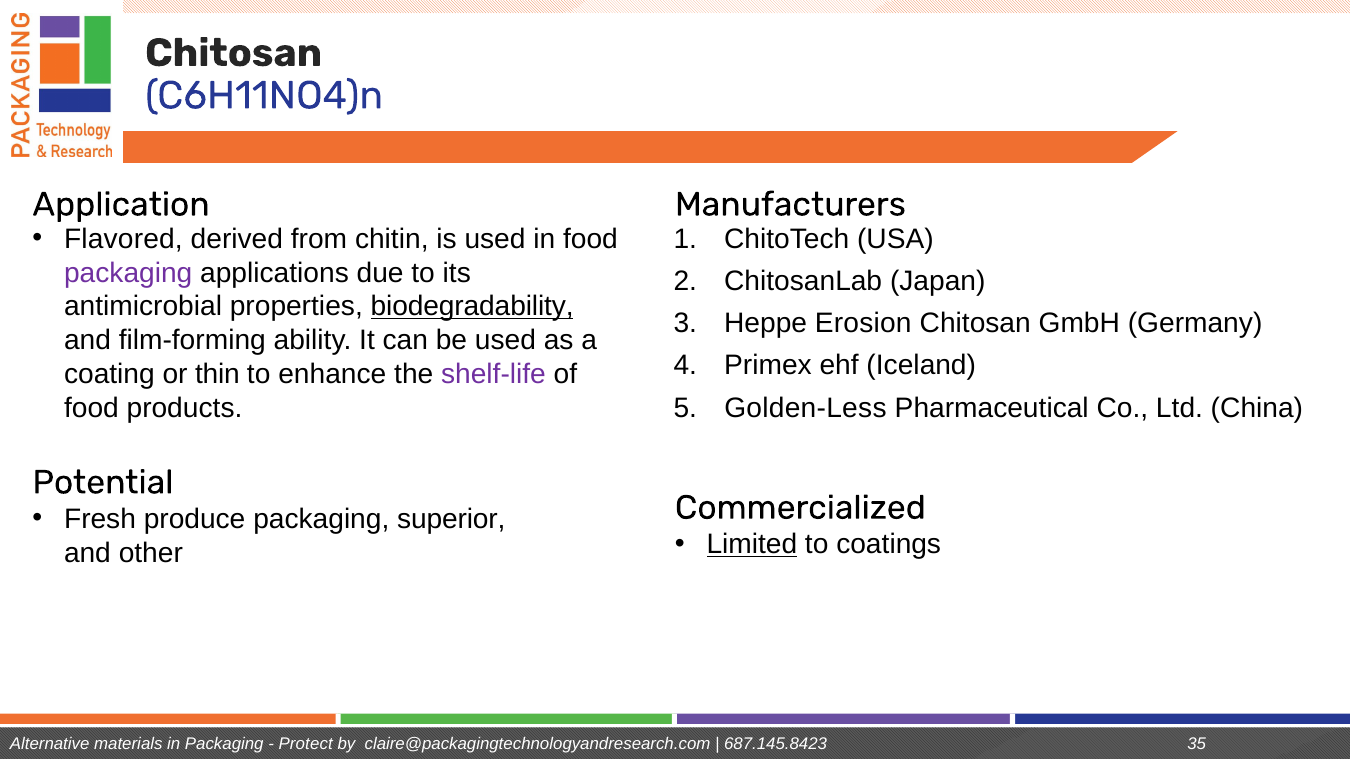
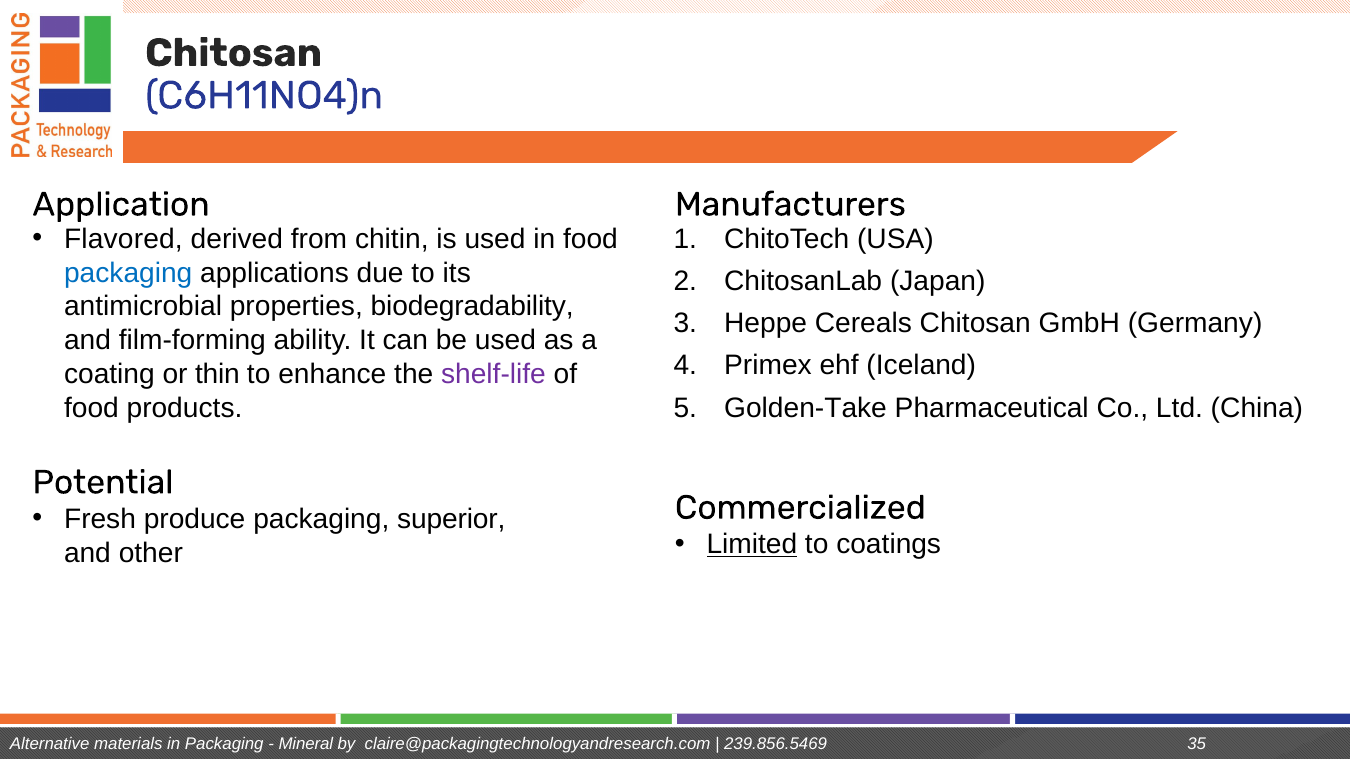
packaging at (128, 273) colour: purple -> blue
biodegradability underline: present -> none
Erosion: Erosion -> Cereals
Golden-Less: Golden-Less -> Golden-Take
Protect: Protect -> Mineral
687.145.8423: 687.145.8423 -> 239.856.5469
